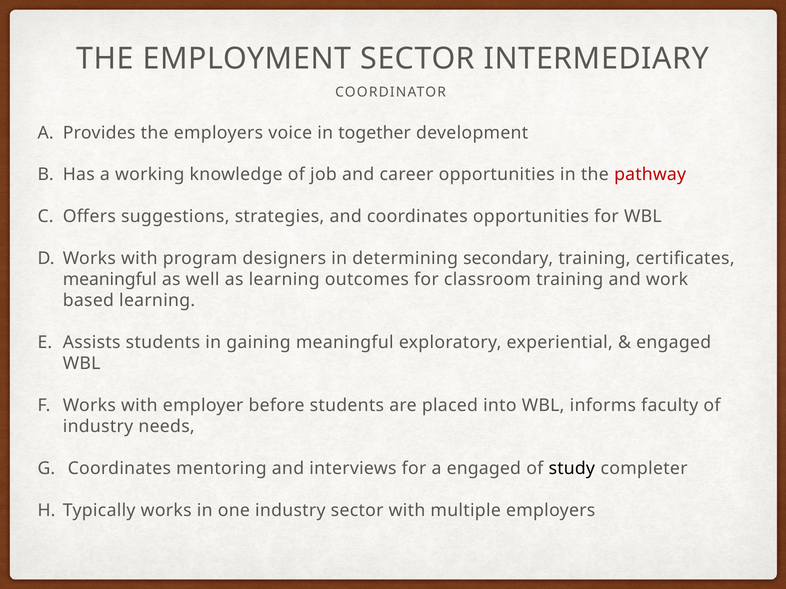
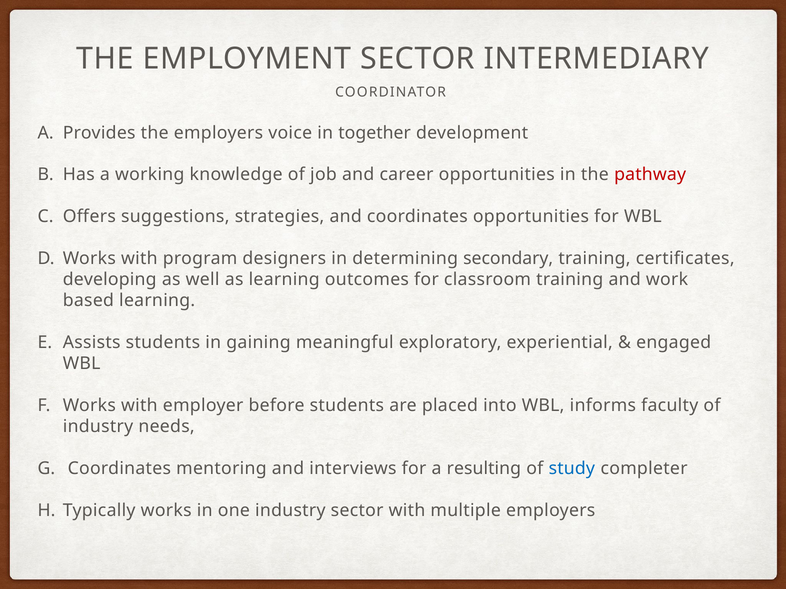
meaningful at (110, 280): meaningful -> developing
a engaged: engaged -> resulting
study colour: black -> blue
